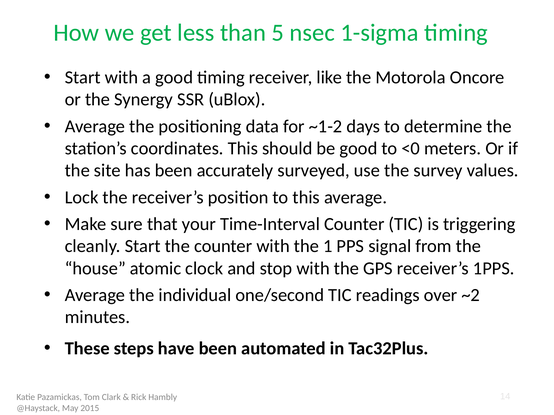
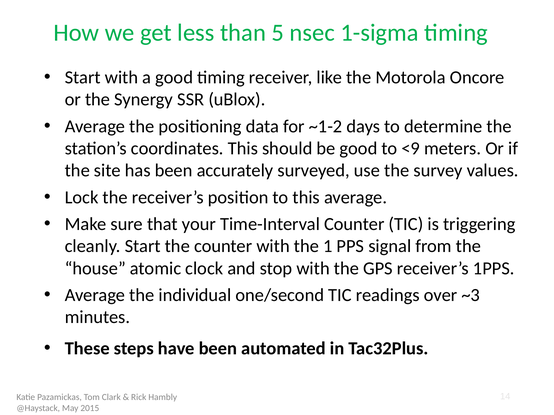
<0: <0 -> <9
~2: ~2 -> ~3
